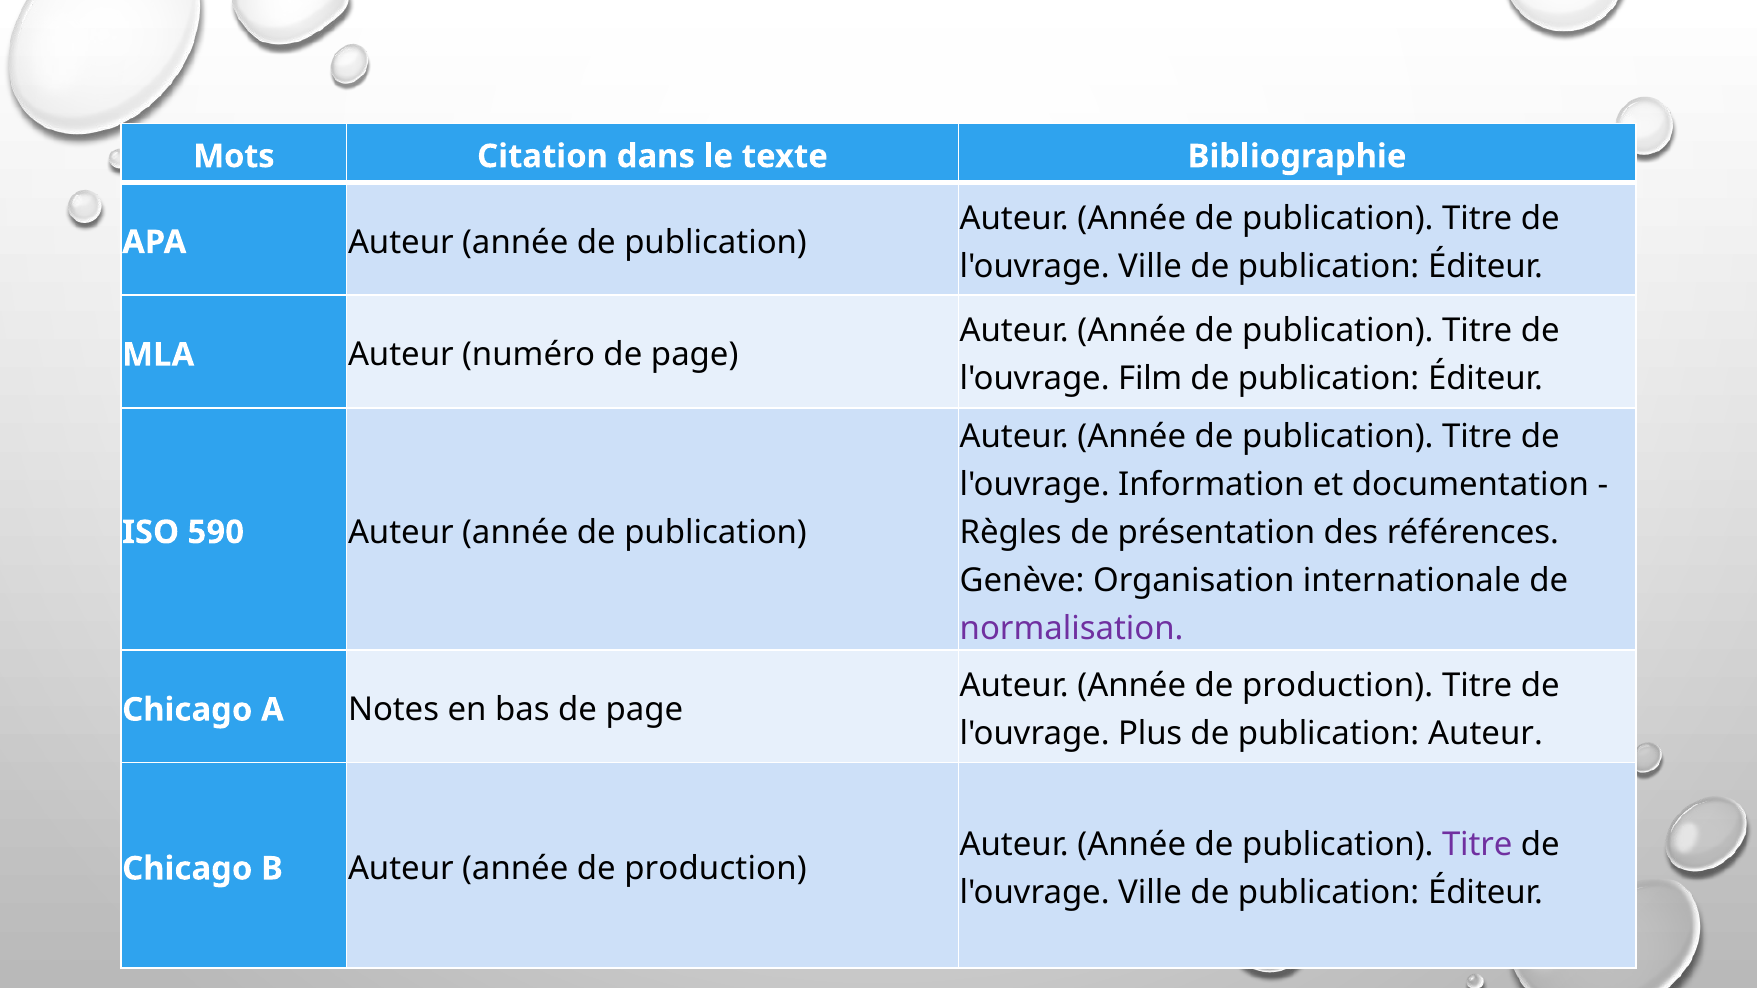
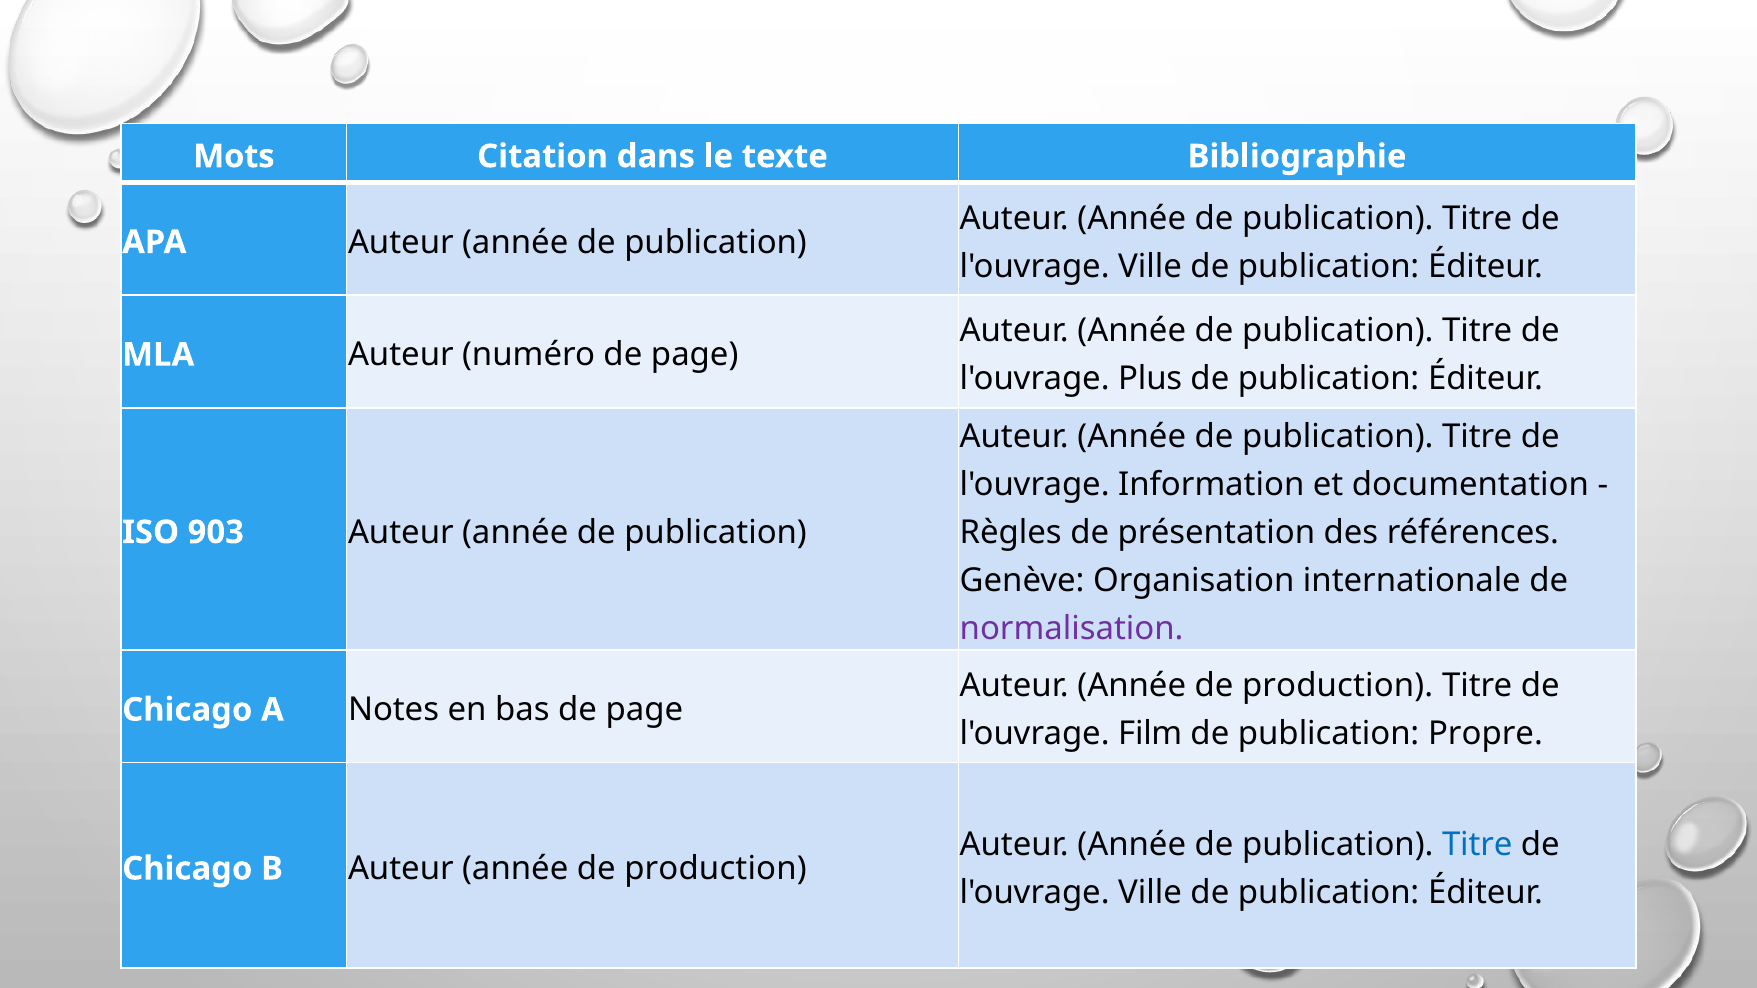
Film: Film -> Plus
590: 590 -> 903
Plus: Plus -> Film
Auteur at (1485, 734): Auteur -> Propre
Titre at (1477, 845) colour: purple -> blue
